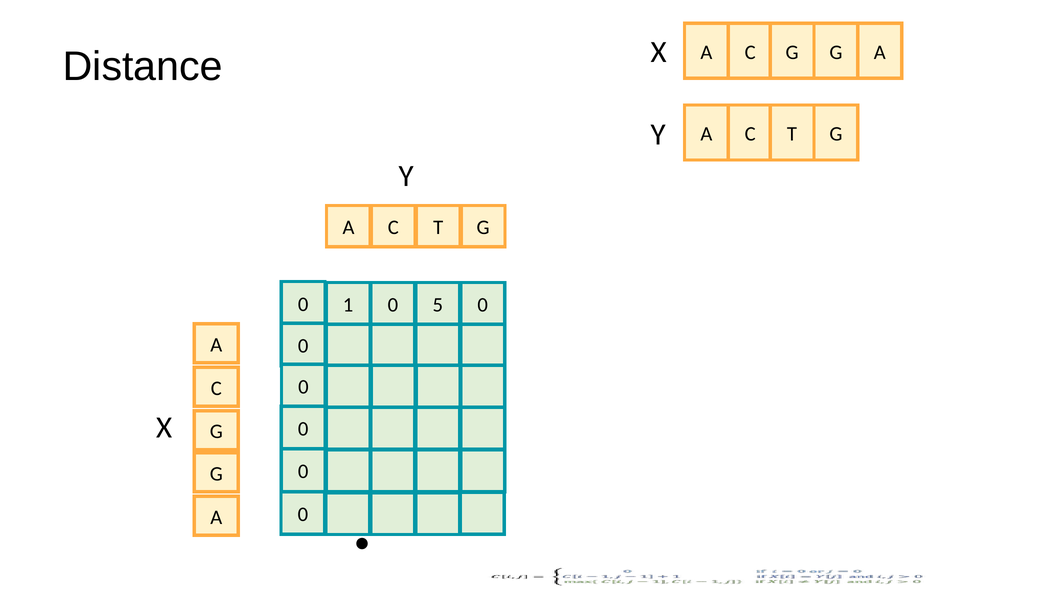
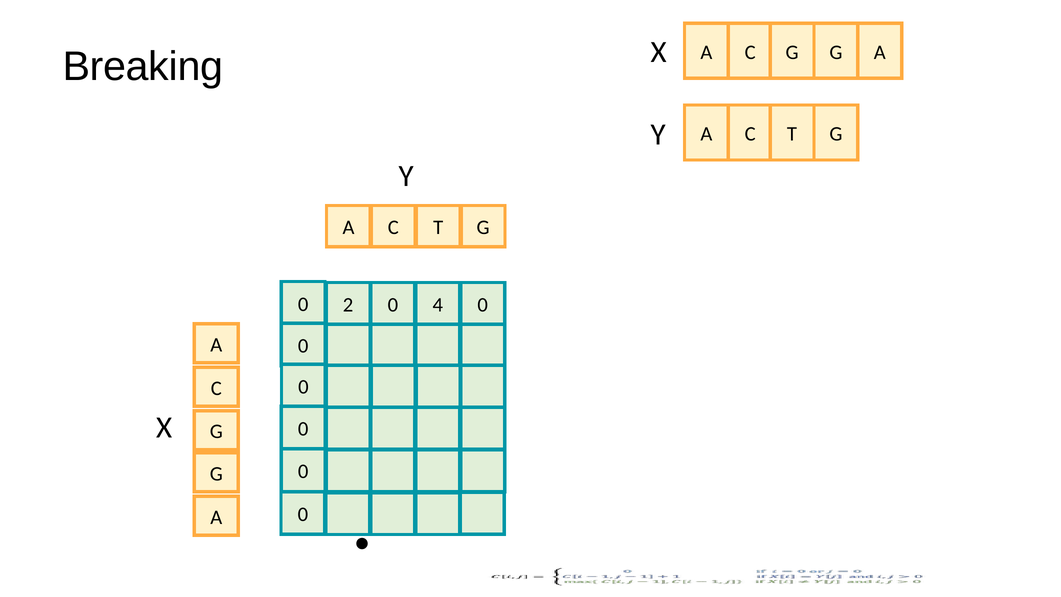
Distance: Distance -> Breaking
1: 1 -> 2
5: 5 -> 4
